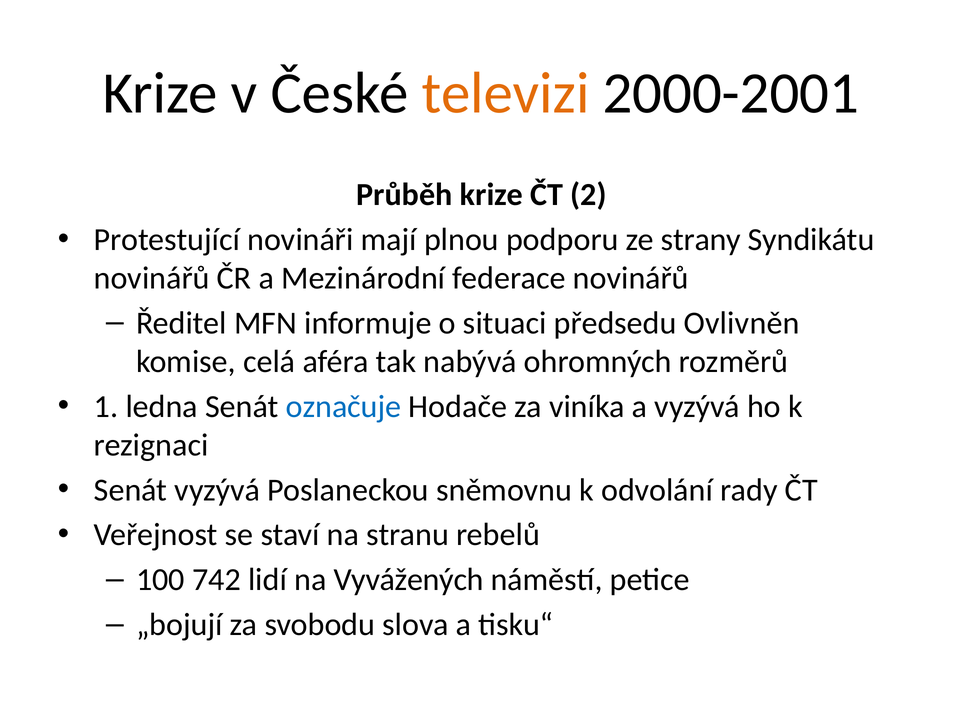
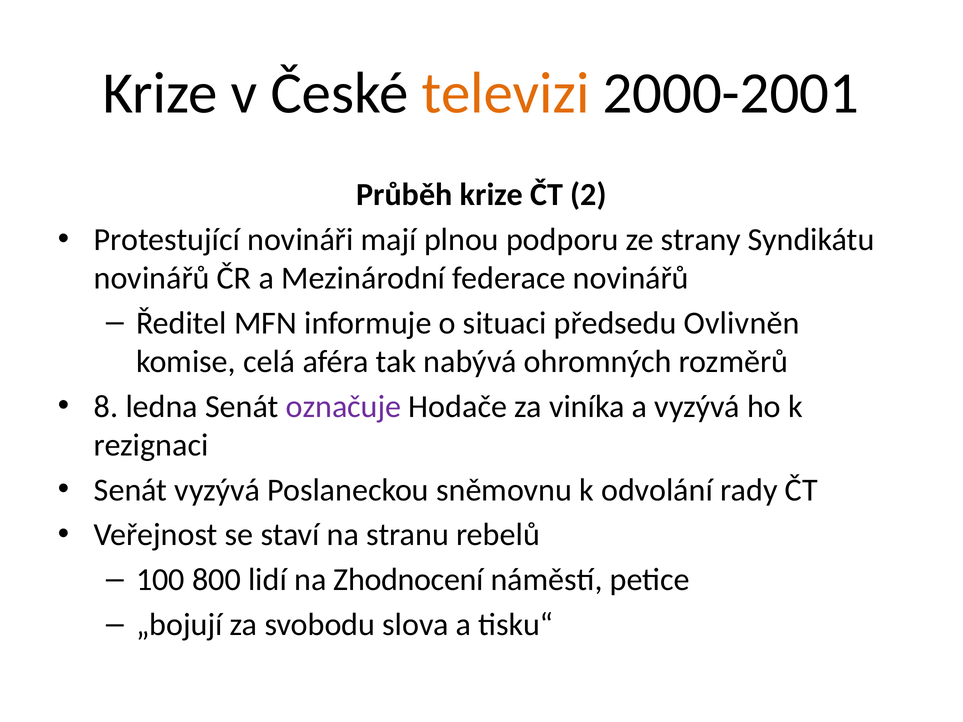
1: 1 -> 8
označuje colour: blue -> purple
742: 742 -> 800
Vyvážených: Vyvážených -> Zhodnocení
